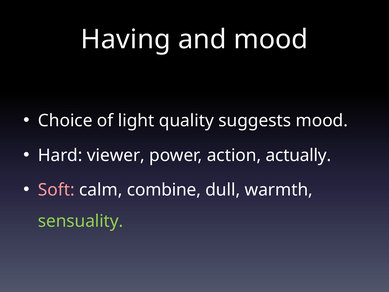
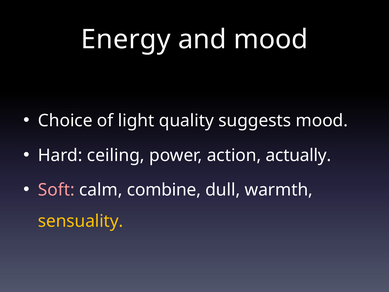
Having: Having -> Energy
viewer: viewer -> ceiling
sensuality colour: light green -> yellow
